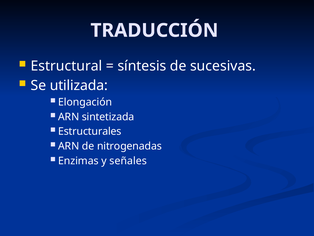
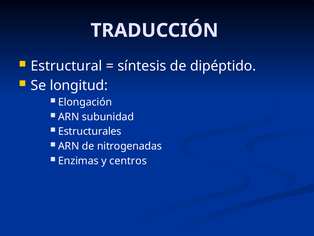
sucesivas: sucesivas -> dipéptido
utilizada: utilizada -> longitud
sintetizada: sintetizada -> subunidad
señales: señales -> centros
